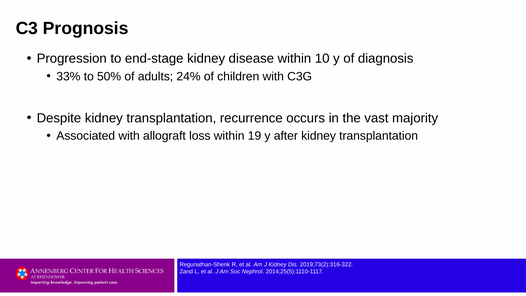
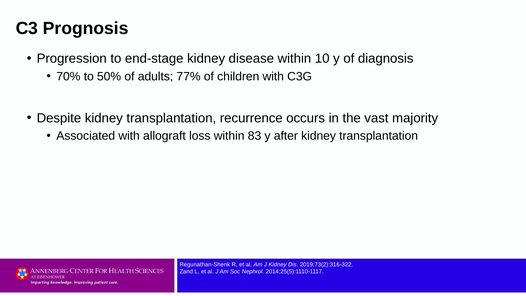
33%: 33% -> 70%
24%: 24% -> 77%
19: 19 -> 83
